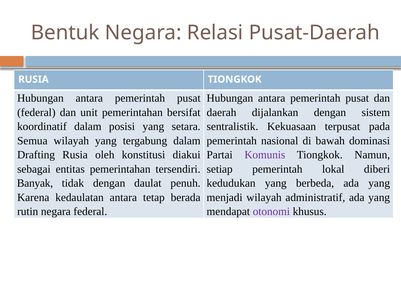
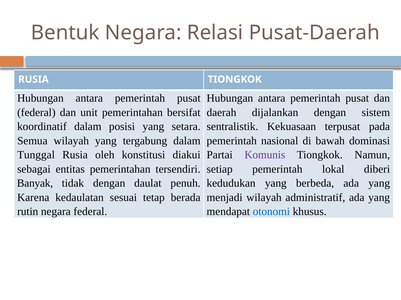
Drafting: Drafting -> Tunggal
kedaulatan antara: antara -> sesuai
otonomi colour: purple -> blue
